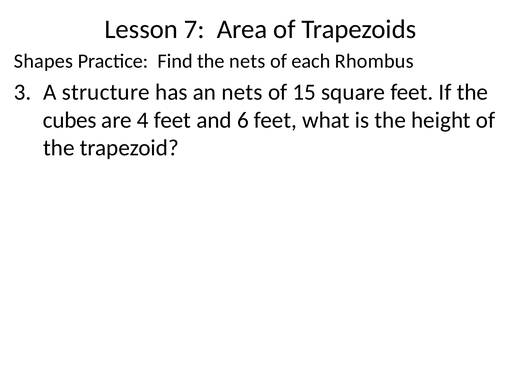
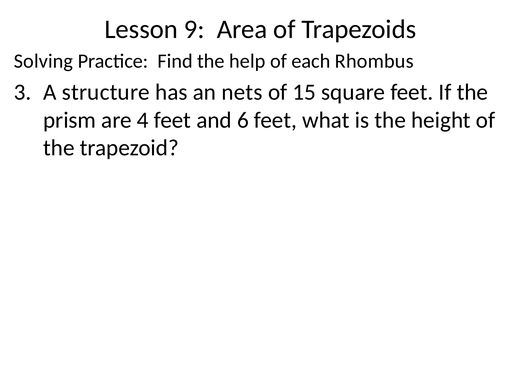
7: 7 -> 9
Shapes: Shapes -> Solving
the nets: nets -> help
cubes: cubes -> prism
